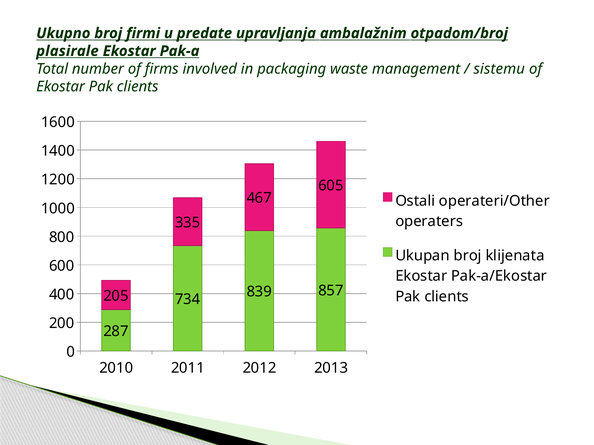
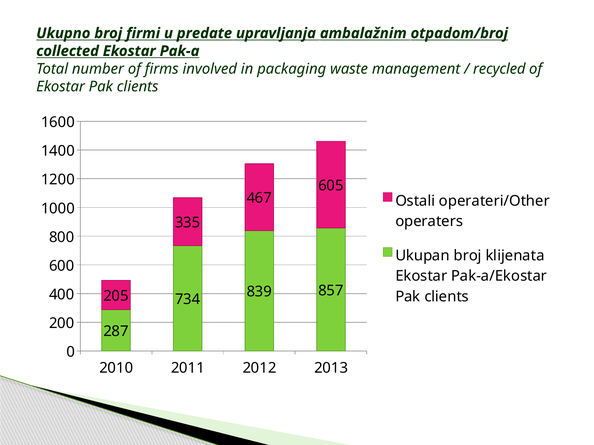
plasirale: plasirale -> collected
sistemu: sistemu -> recycled
